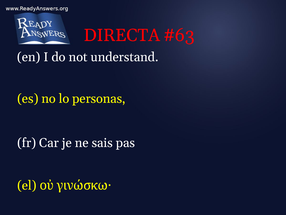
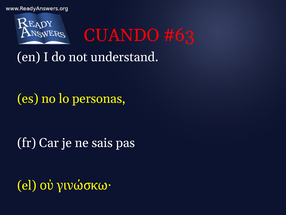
DIRECTA: DIRECTA -> CUANDO
